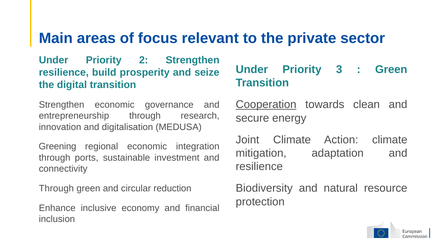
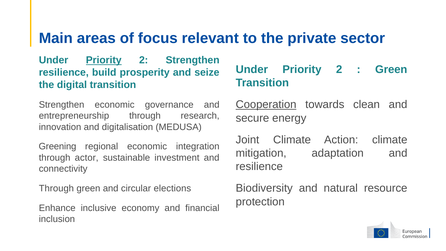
Priority at (104, 60) underline: none -> present
3 at (339, 69): 3 -> 2
ports: ports -> actor
reduction: reduction -> elections
